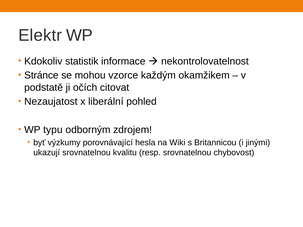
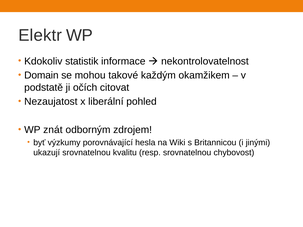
Stránce: Stránce -> Domain
vzorce: vzorce -> takové
typu: typu -> znát
